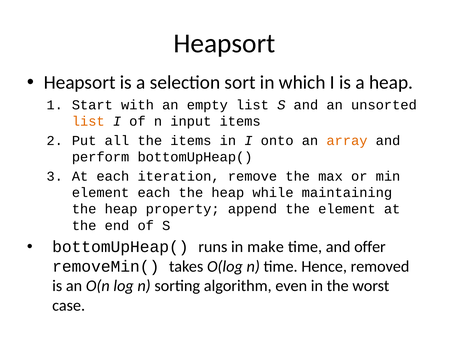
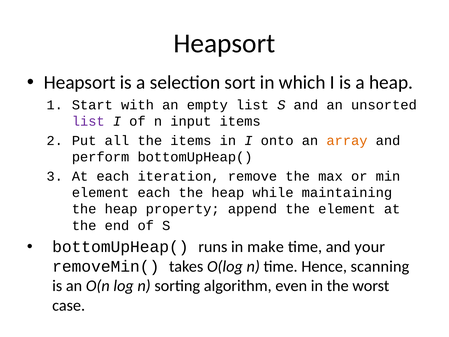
list at (88, 121) colour: orange -> purple
offer: offer -> your
removed: removed -> scanning
